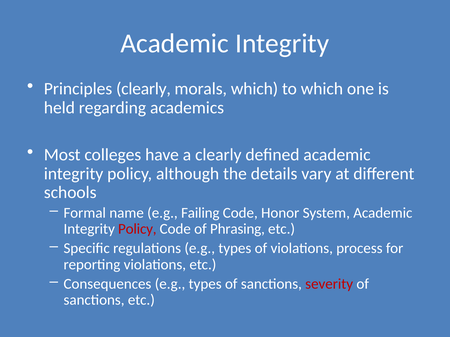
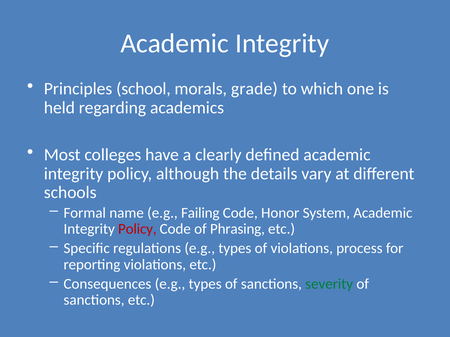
Principles clearly: clearly -> school
morals which: which -> grade
severity colour: red -> green
